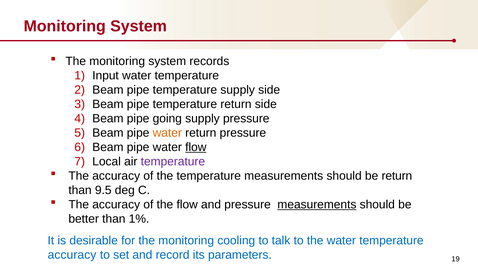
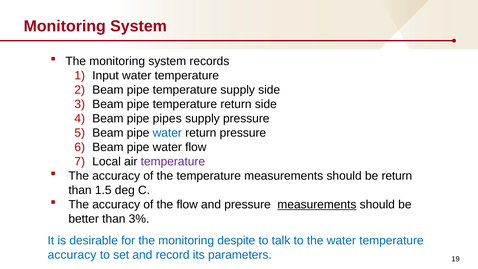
going: going -> pipes
water at (167, 133) colour: orange -> blue
flow at (196, 147) underline: present -> none
9.5: 9.5 -> 1.5
1%: 1% -> 3%
cooling: cooling -> despite
